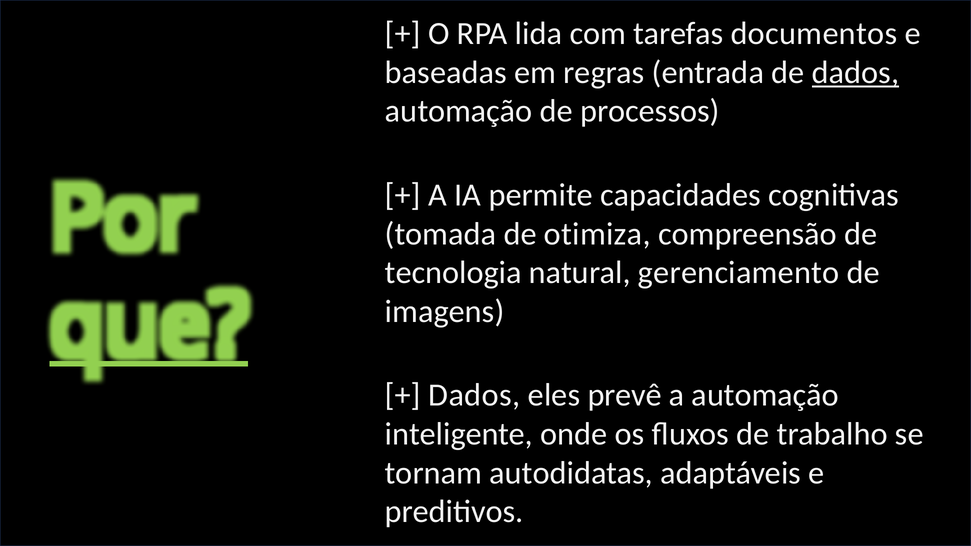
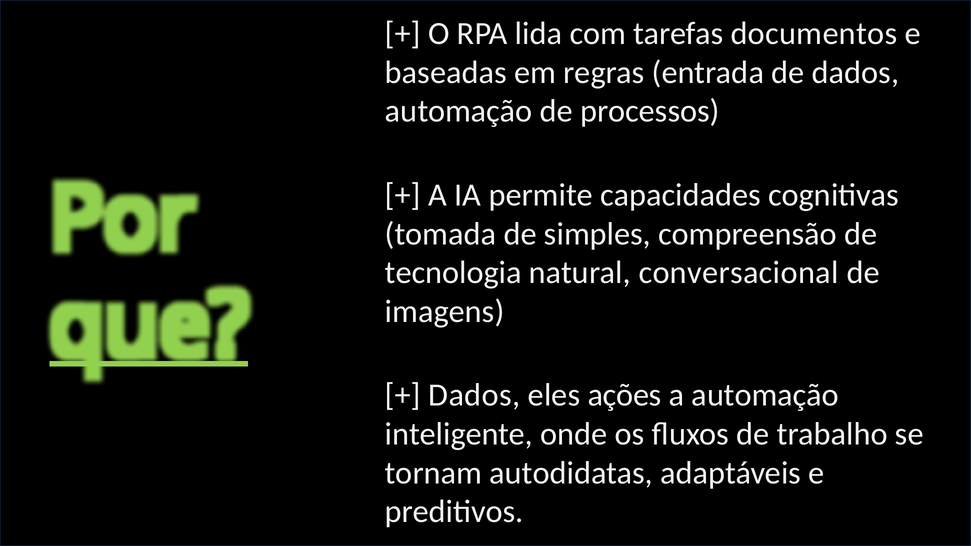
dados at (855, 72) underline: present -> none
otimiza: otimiza -> simples
gerenciamento: gerenciamento -> conversacional
prevê: prevê -> ações
